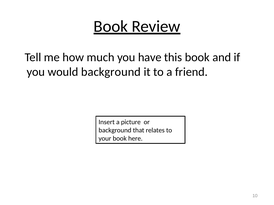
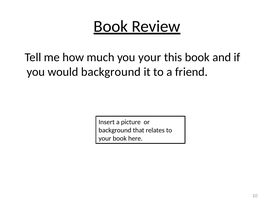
you have: have -> your
